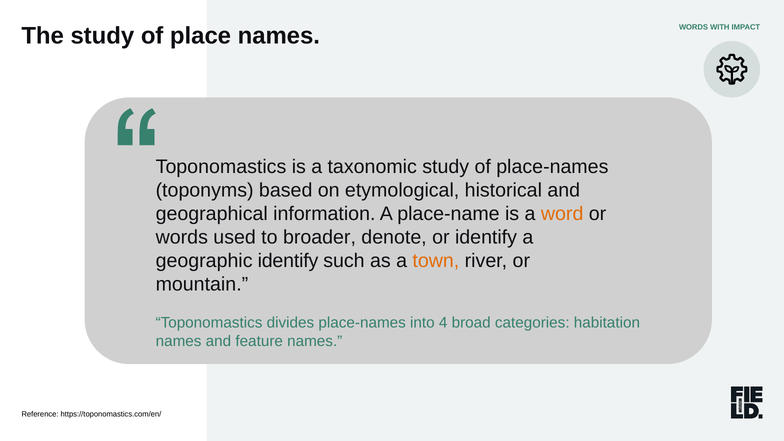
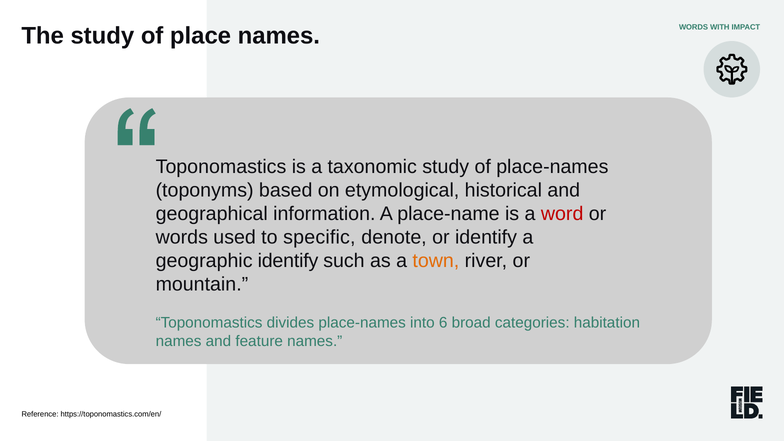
word colour: orange -> red
broader: broader -> specific
4: 4 -> 6
